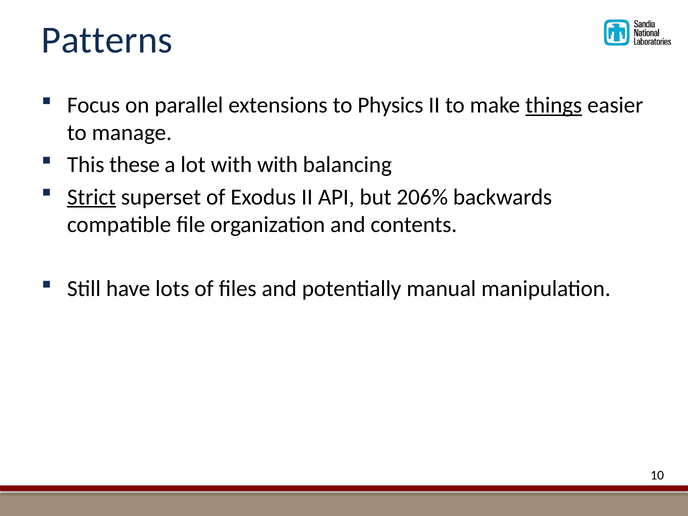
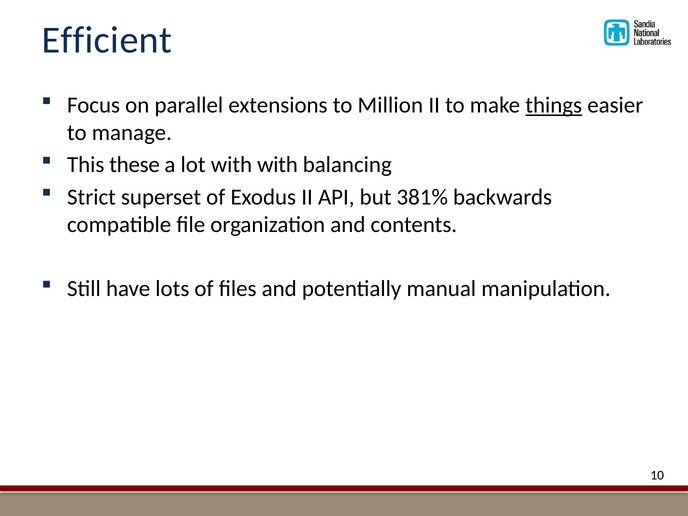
Patterns: Patterns -> Efficient
Physics: Physics -> Million
Strict underline: present -> none
206%: 206% -> 381%
